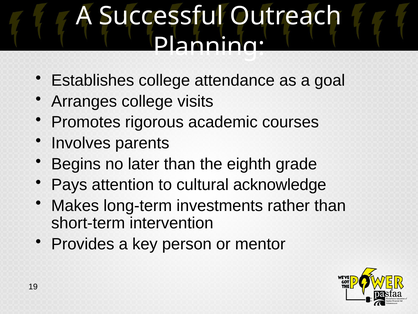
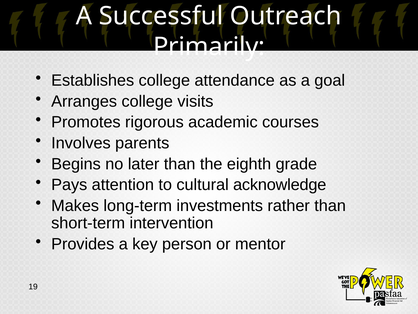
Planning: Planning -> Primarily
